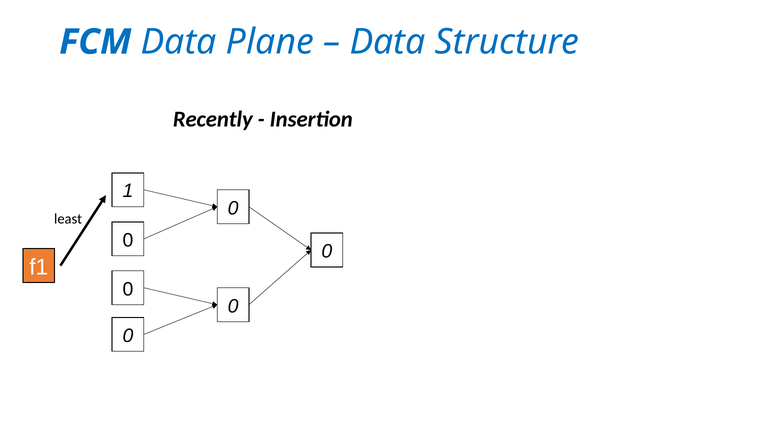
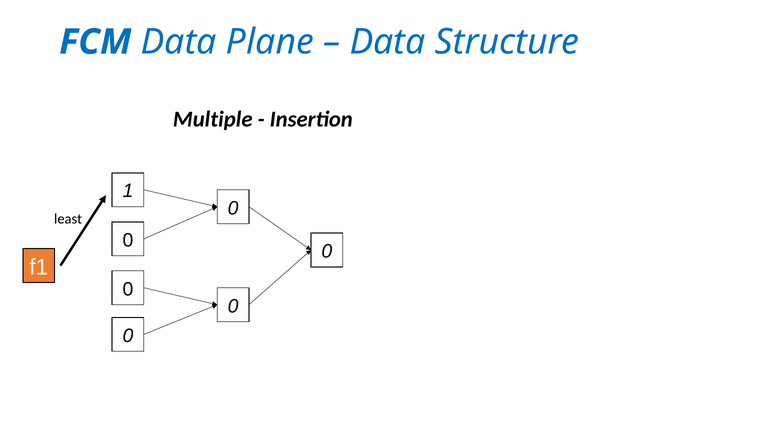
Recently: Recently -> Multiple
